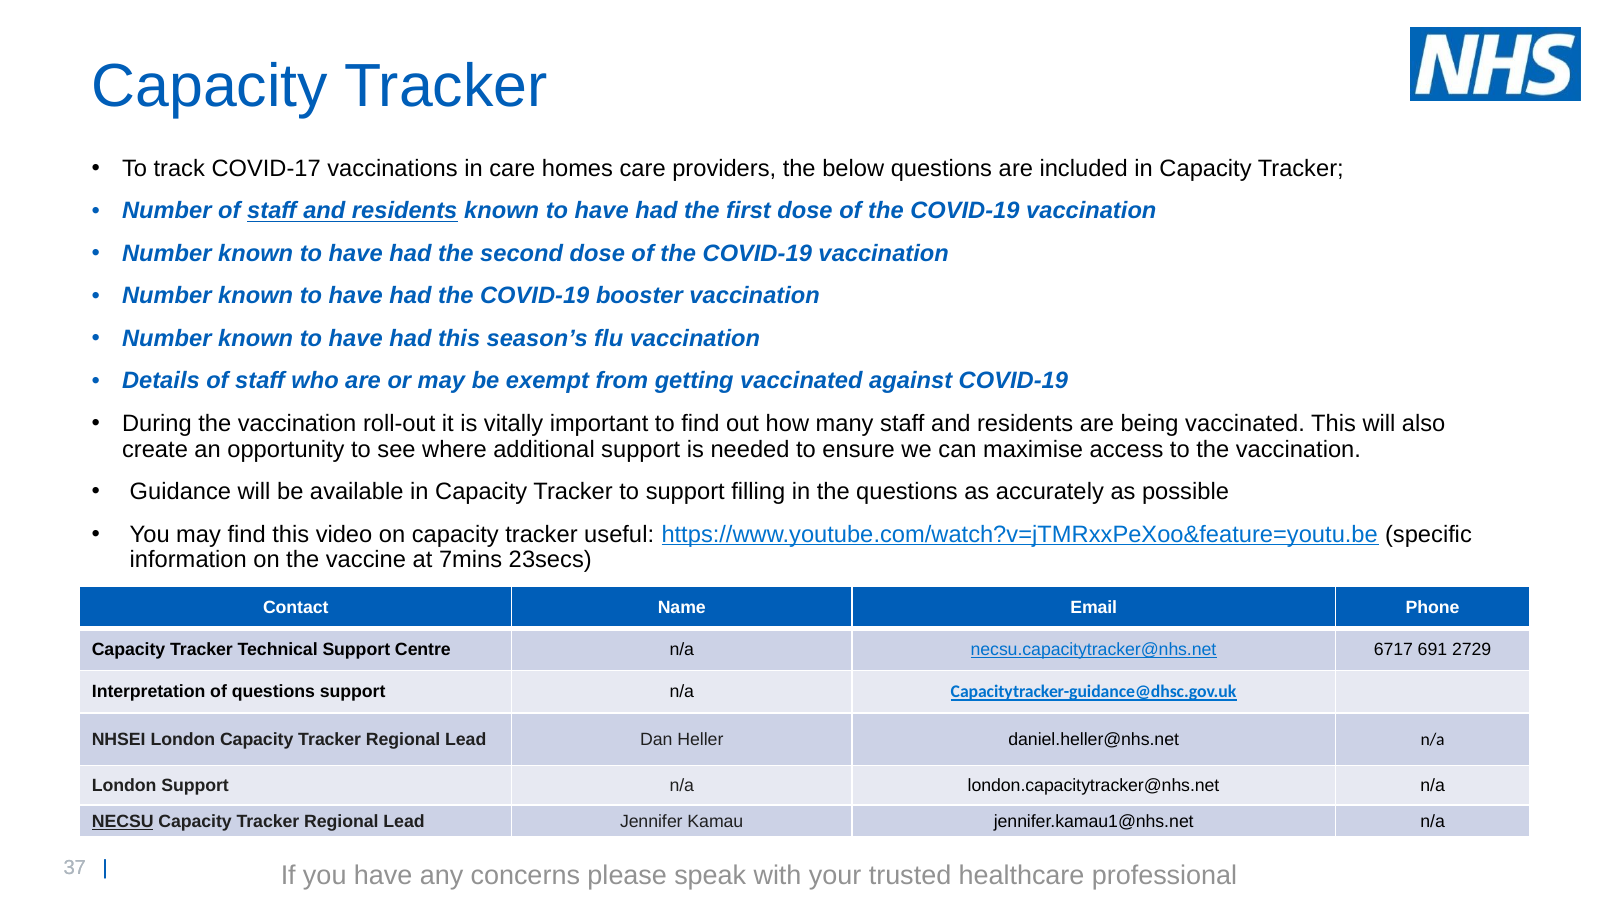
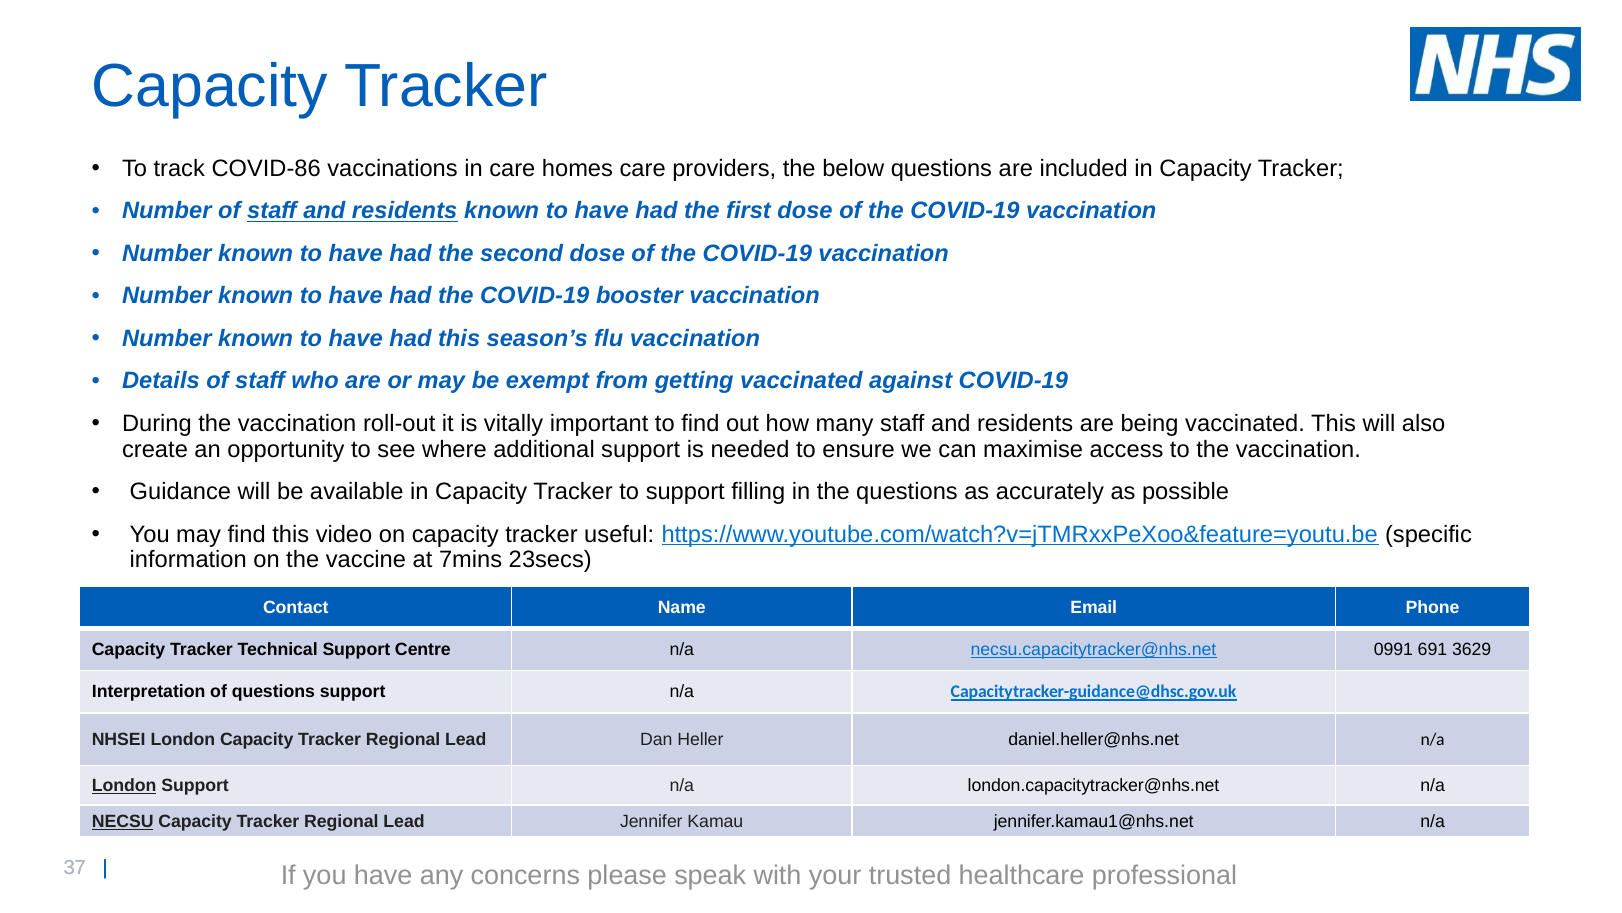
COVID-17: COVID-17 -> COVID-86
6717: 6717 -> 0991
2729: 2729 -> 3629
London at (124, 785) underline: none -> present
